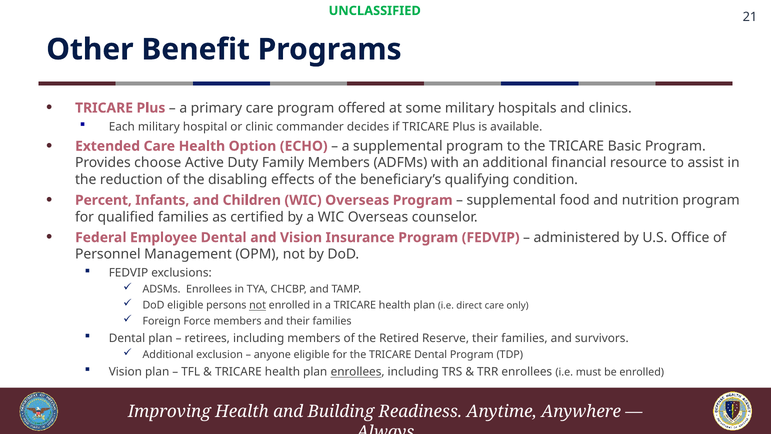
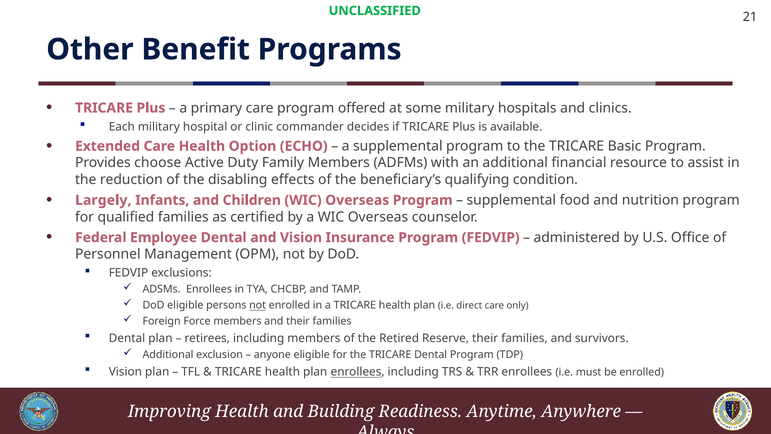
Percent: Percent -> Largely
